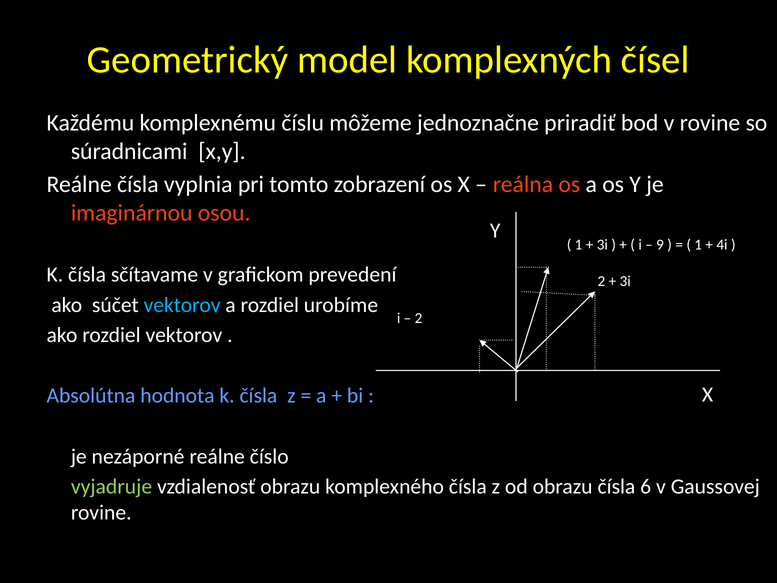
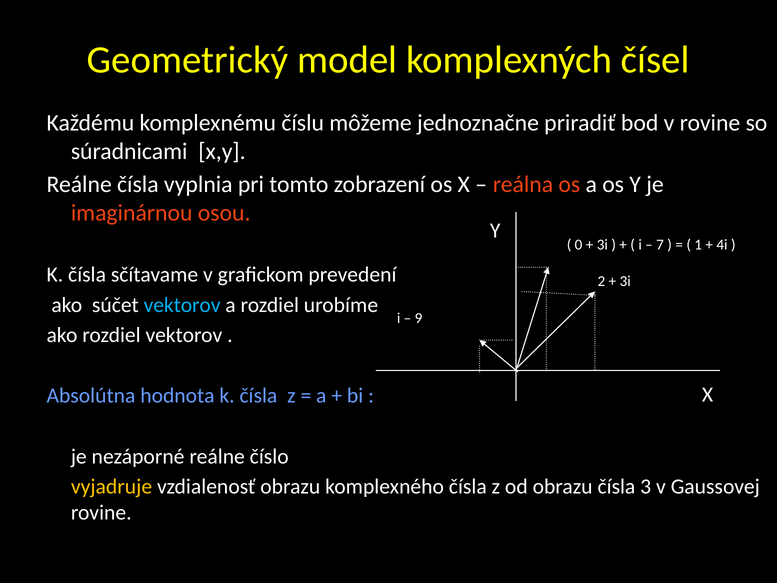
1 at (579, 245): 1 -> 0
9: 9 -> 7
2 at (419, 318): 2 -> 9
vyjadruje colour: light green -> yellow
6: 6 -> 3
